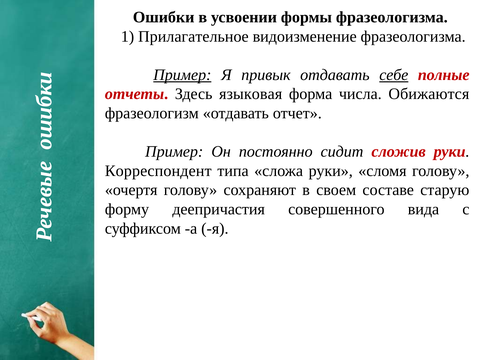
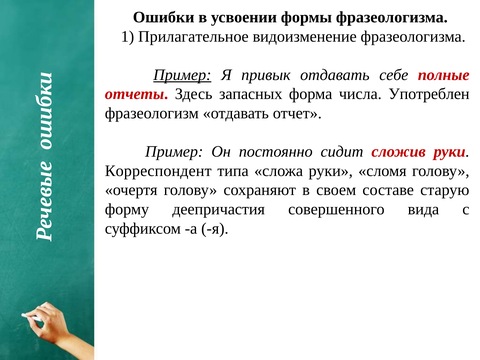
себе underline: present -> none
языковая: языковая -> запасных
Обижаются: Обижаются -> Употреблен
